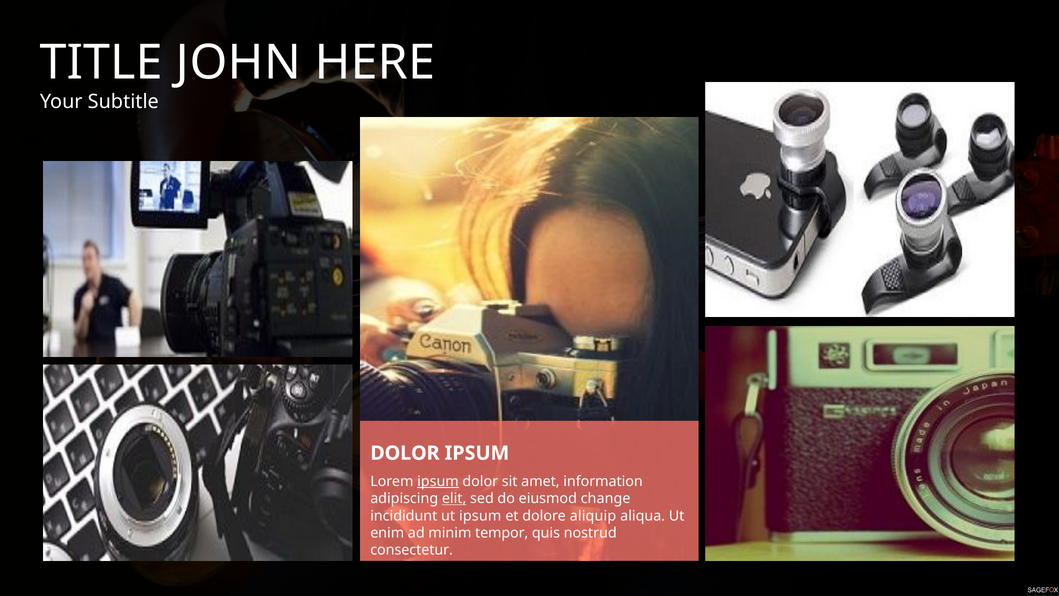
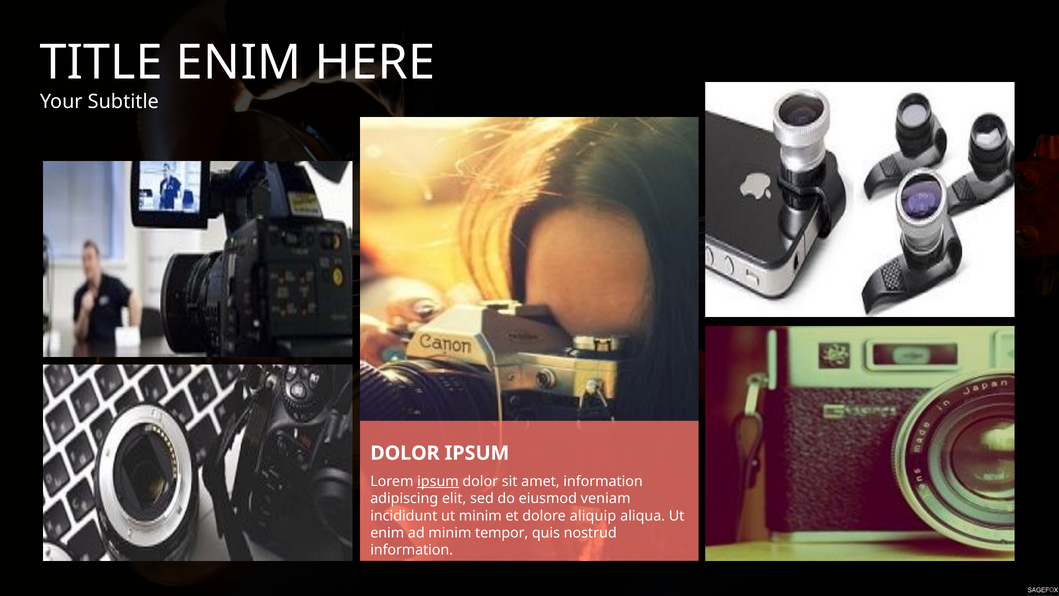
TITLE JOHN: JOHN -> ENIM
elit underline: present -> none
change: change -> veniam
ut ipsum: ipsum -> minim
consectetur at (412, 550): consectetur -> information
